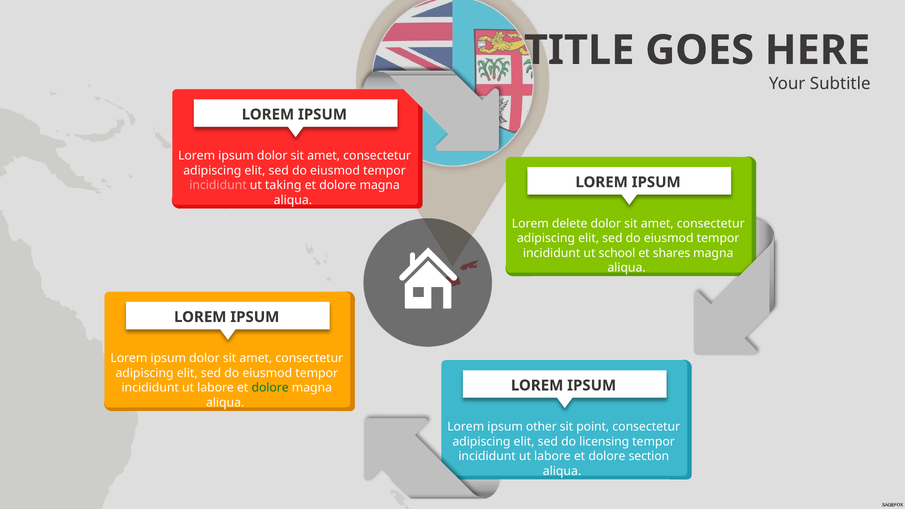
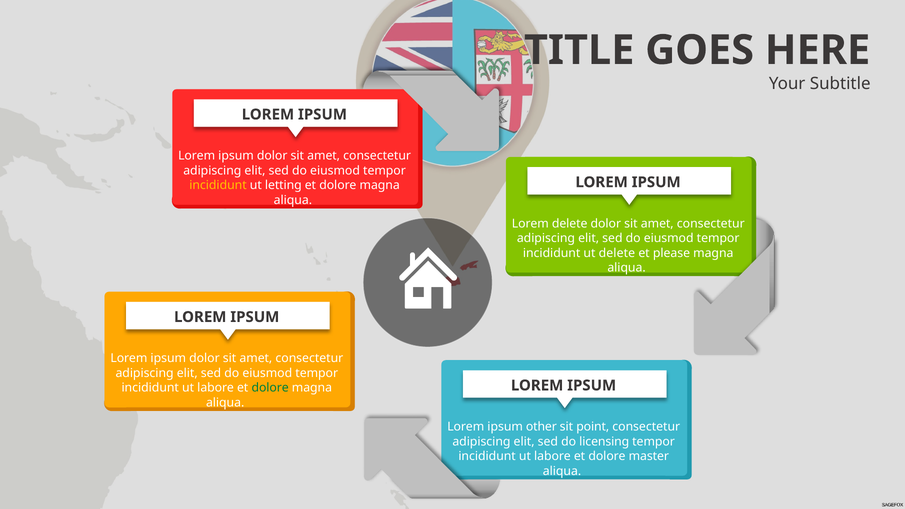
incididunt at (218, 185) colour: pink -> yellow
taking: taking -> letting
ut school: school -> delete
shares: shares -> please
section: section -> master
